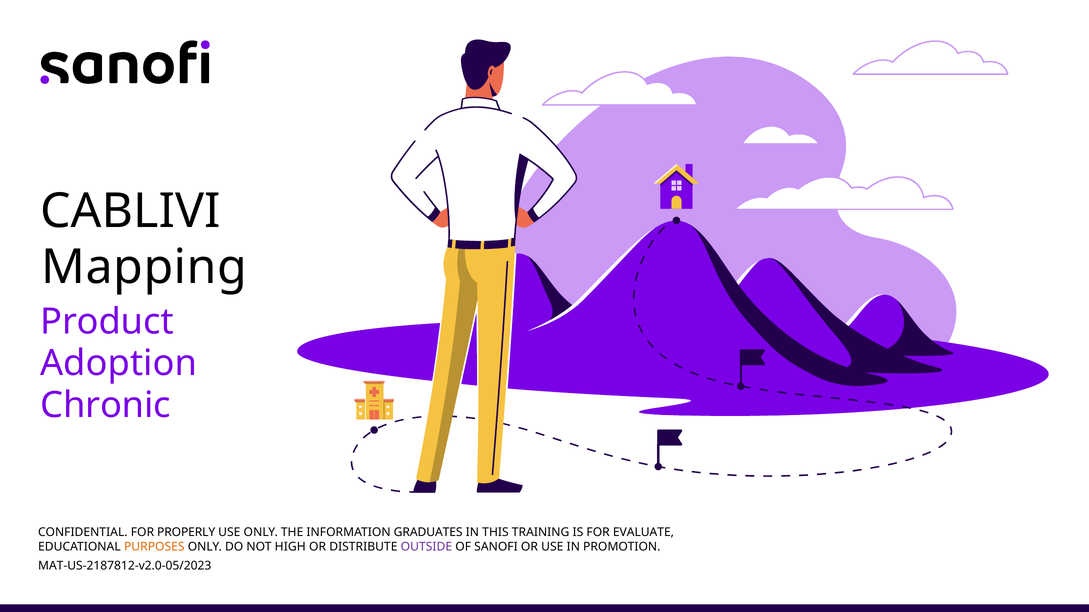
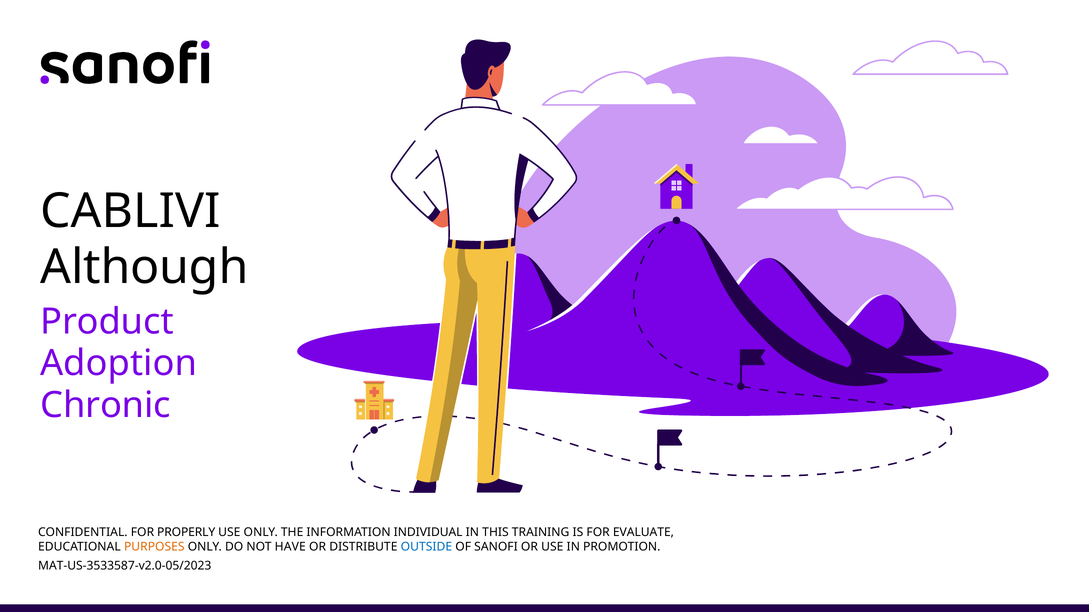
Mapping: Mapping -> Although
GRADUATES: GRADUATES -> INDIVIDUAL
HIGH: HIGH -> HAVE
OUTSIDE colour: purple -> blue
MAT-US-2187812-v2.0-05/2023: MAT-US-2187812-v2.0-05/2023 -> MAT-US-3533587-v2.0-05/2023
